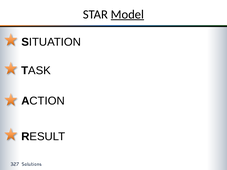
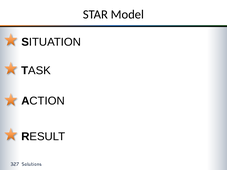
Model underline: present -> none
